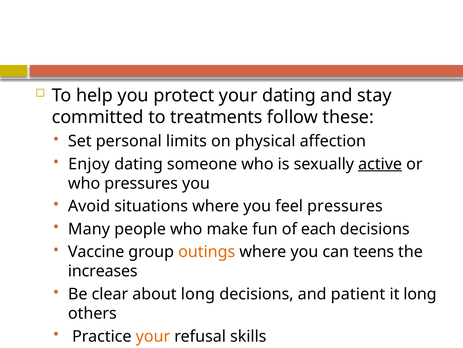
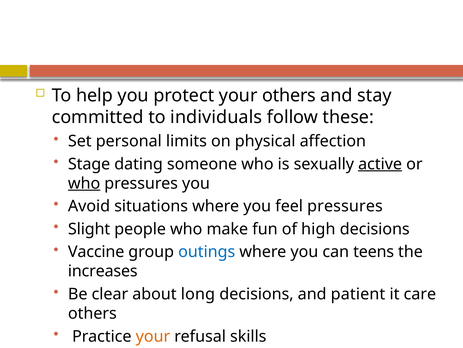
your dating: dating -> others
treatments: treatments -> individuals
Enjoy: Enjoy -> Stage
who at (84, 183) underline: none -> present
Many: Many -> Slight
each: each -> high
outings colour: orange -> blue
it long: long -> care
